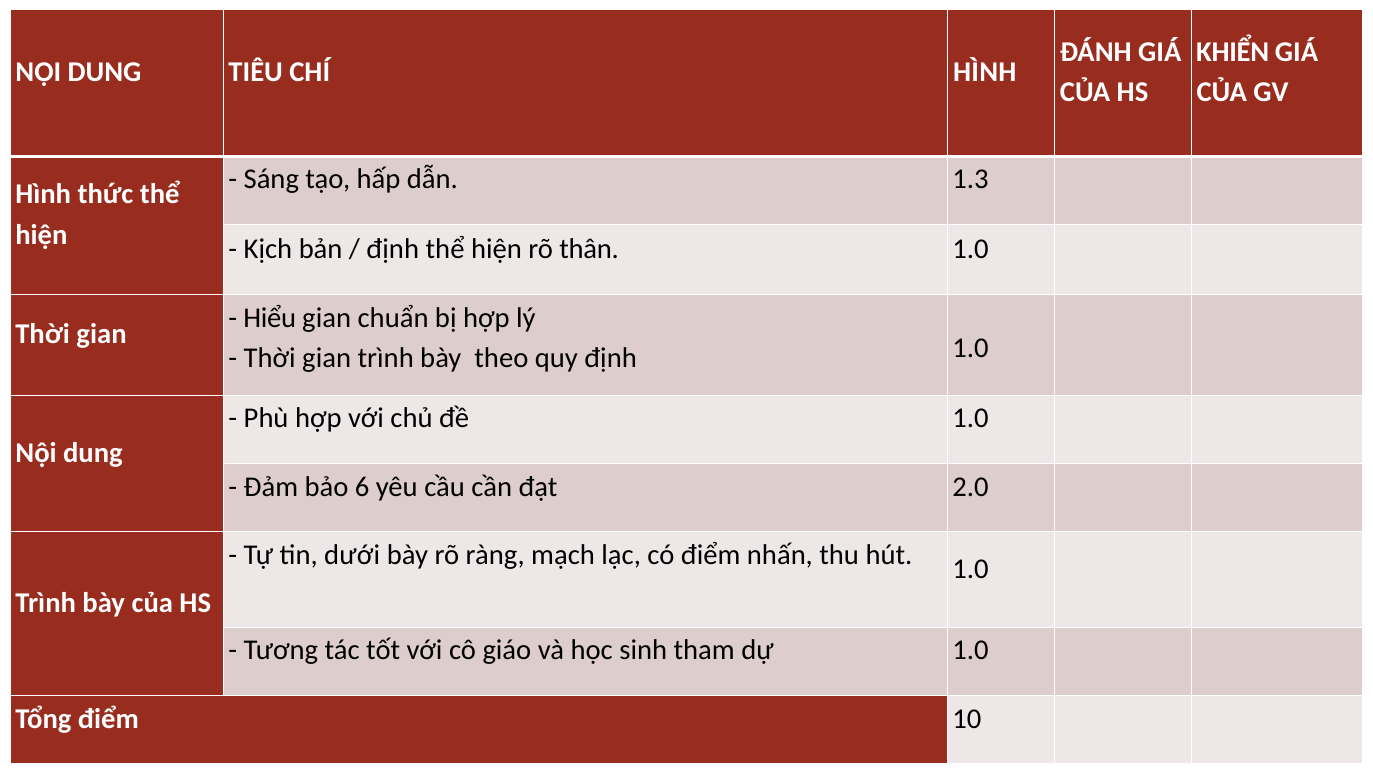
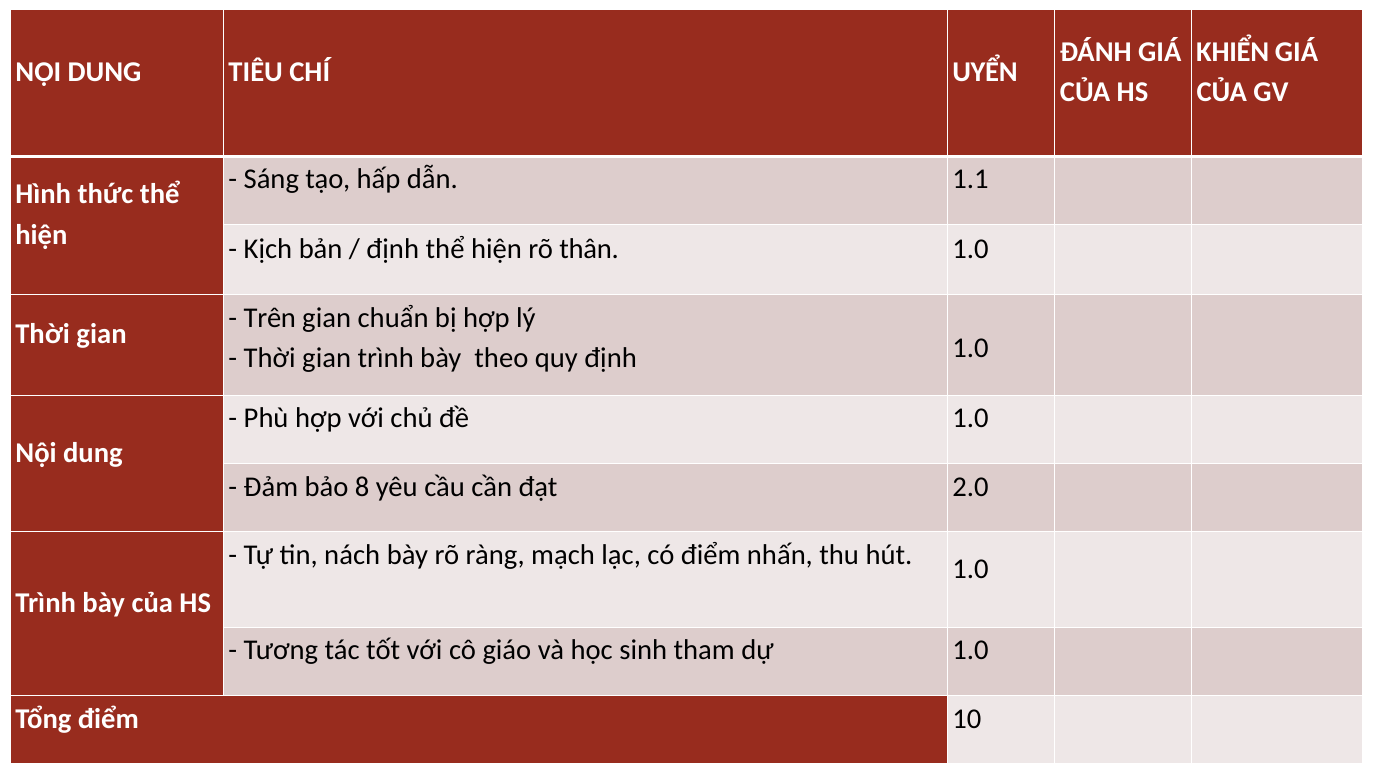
CHÍ HÌNH: HÌNH -> UYỂN
1.3: 1.3 -> 1.1
Hiểu: Hiểu -> Trên
6: 6 -> 8
dưới: dưới -> nách
